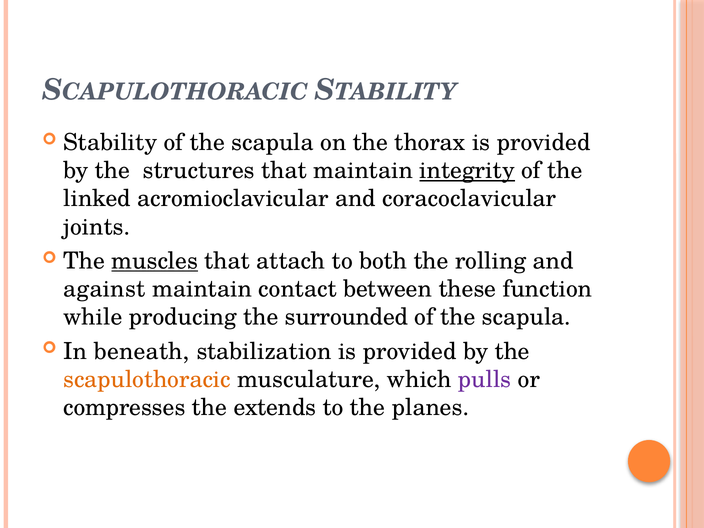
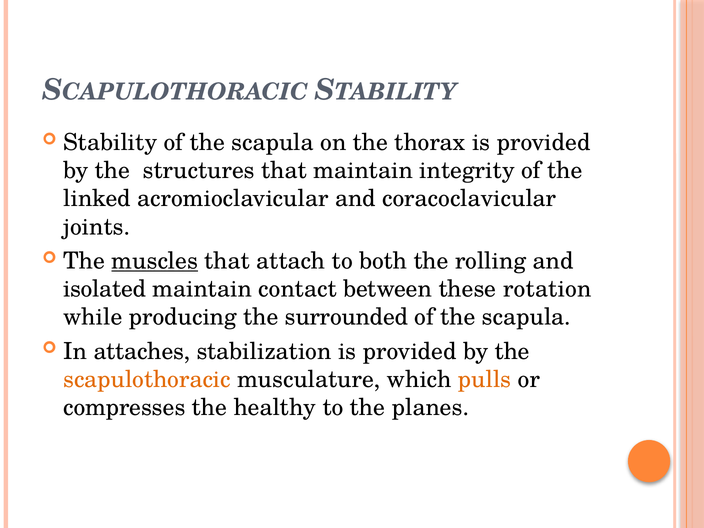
integrity underline: present -> none
against: against -> isolated
function: function -> rotation
beneath: beneath -> attaches
pulls colour: purple -> orange
extends: extends -> healthy
